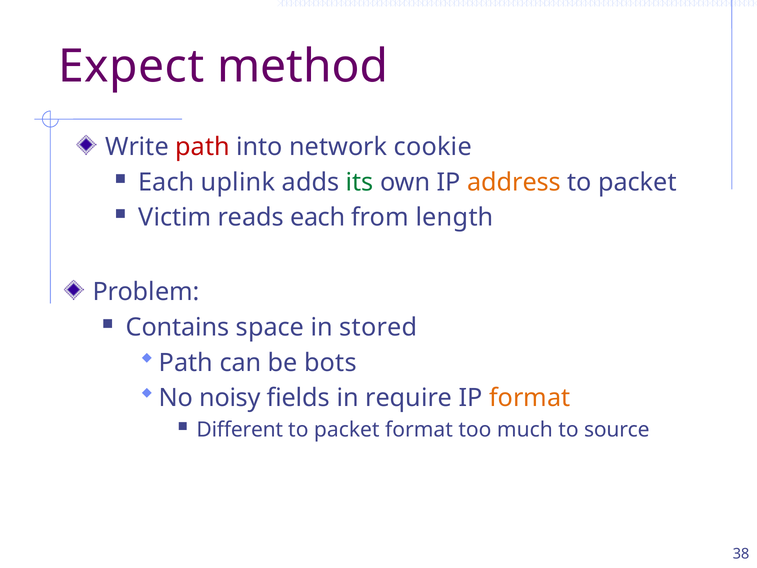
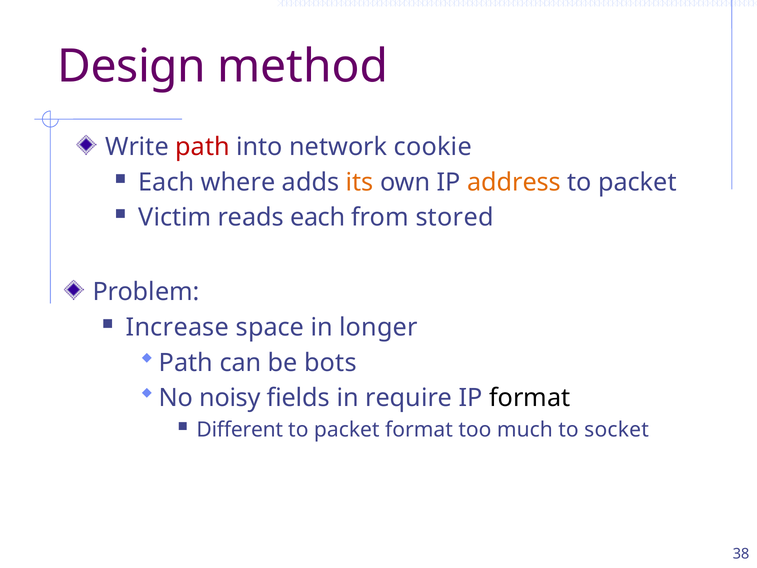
Expect: Expect -> Design
uplink: uplink -> where
its colour: green -> orange
length: length -> stored
Contains: Contains -> Increase
stored: stored -> longer
format at (530, 398) colour: orange -> black
source: source -> socket
